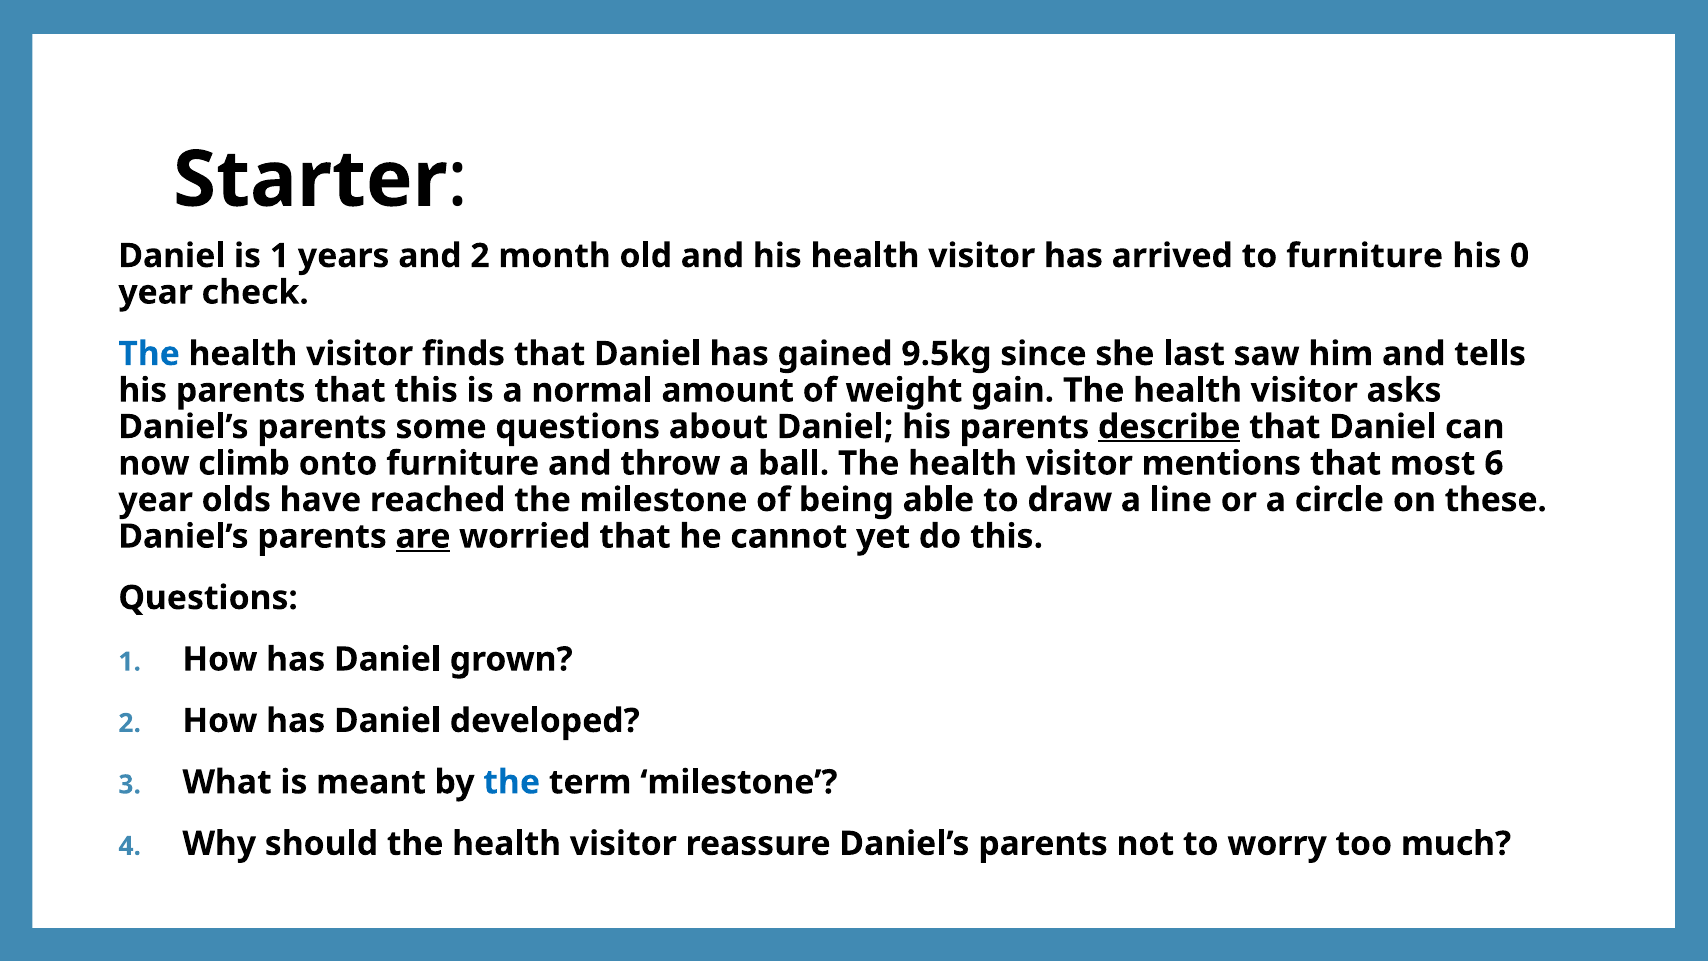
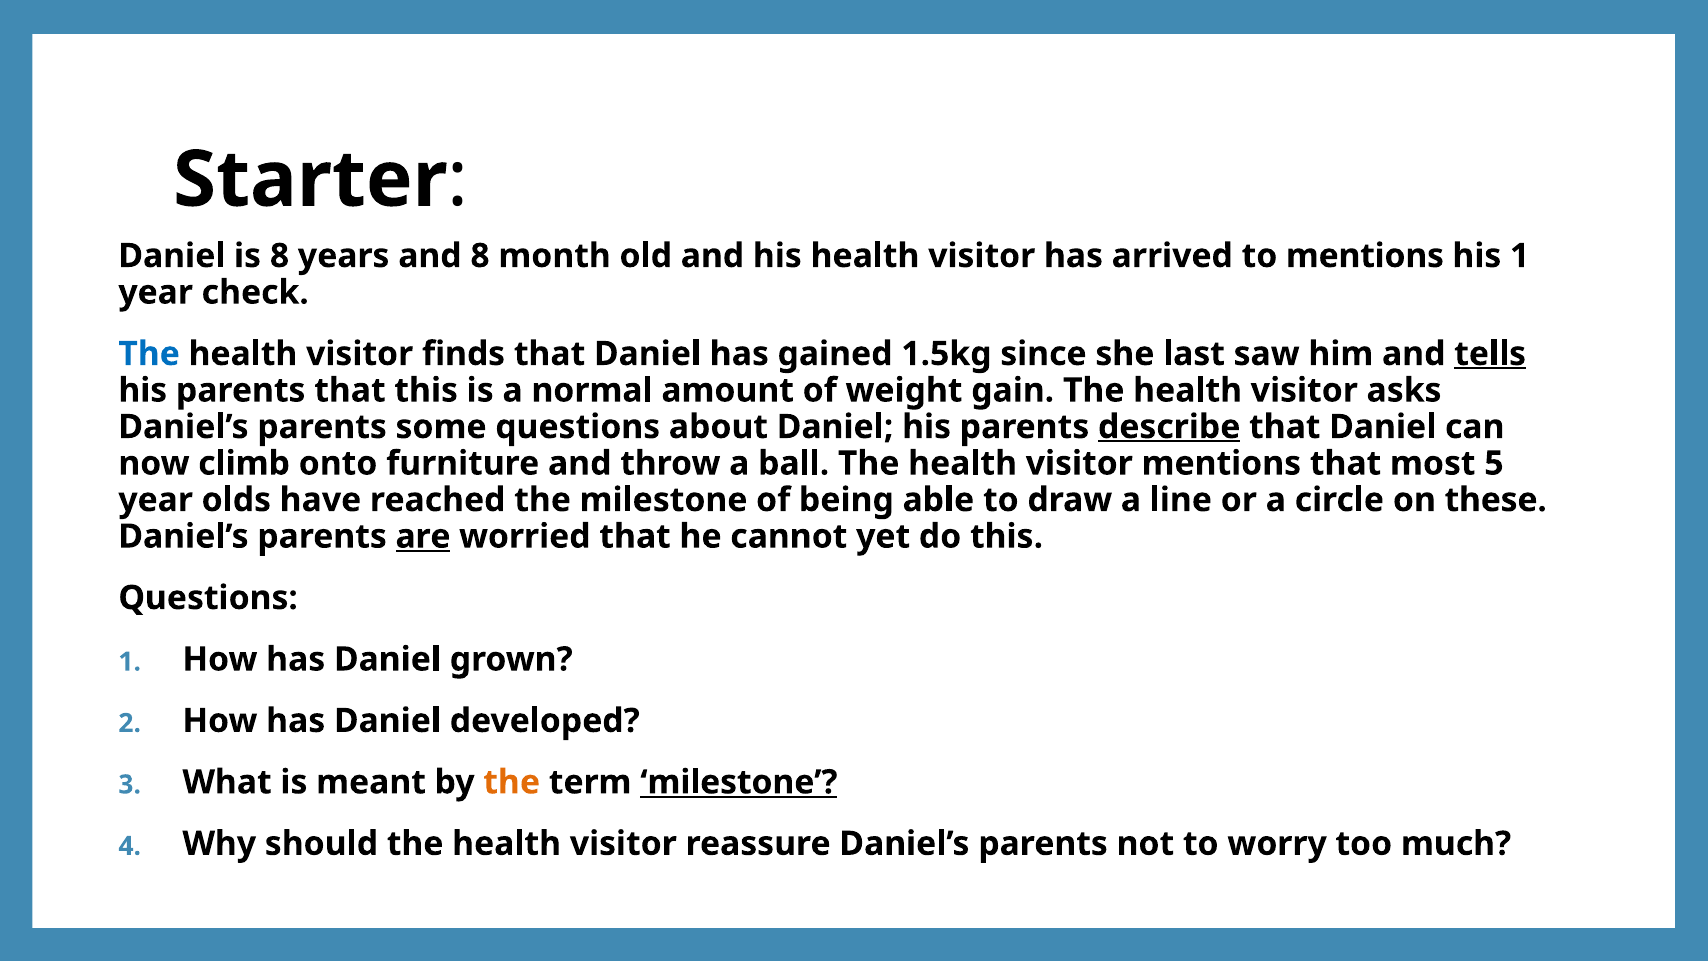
is 1: 1 -> 8
and 2: 2 -> 8
to furniture: furniture -> mentions
his 0: 0 -> 1
9.5kg: 9.5kg -> 1.5kg
tells underline: none -> present
6: 6 -> 5
the at (512, 782) colour: blue -> orange
milestone at (739, 782) underline: none -> present
